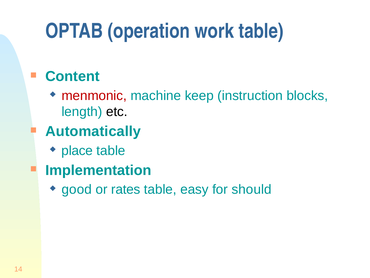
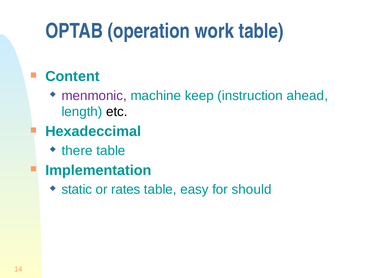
menmonic colour: red -> purple
blocks: blocks -> ahead
Automatically: Automatically -> Hexadeccimal
place: place -> there
good: good -> static
